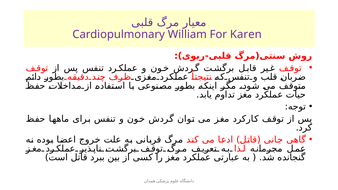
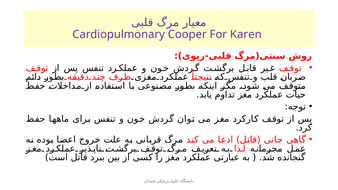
William: William -> Cooper
